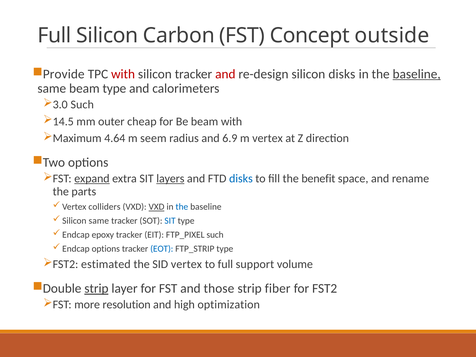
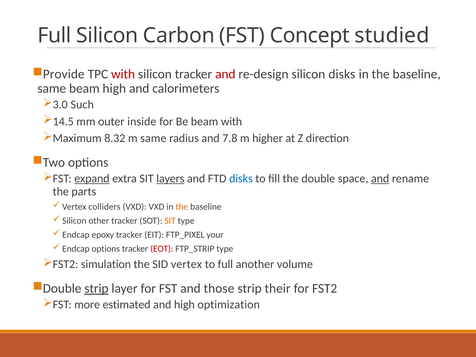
outside: outside -> studied
baseline at (417, 74) underline: present -> none
beam type: type -> high
cheap: cheap -> inside
4.64: 4.64 -> 8.32
m seem: seem -> same
6.9: 6.9 -> 7.8
m vertex: vertex -> higher
the benefit: benefit -> double
and at (380, 179) underline: none -> present
VXD at (156, 207) underline: present -> none
the at (182, 207) colour: blue -> orange
same at (99, 221): same -> other
SIT at (170, 221) colour: blue -> orange
FTP_PIXEL such: such -> your
EOT colour: blue -> red
estimated: estimated -> simulation
support: support -> another
fiber: fiber -> their
resolution: resolution -> estimated
